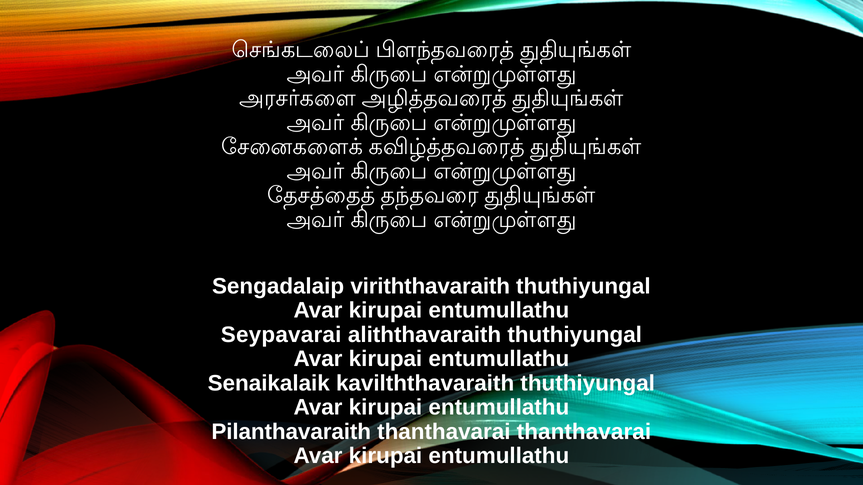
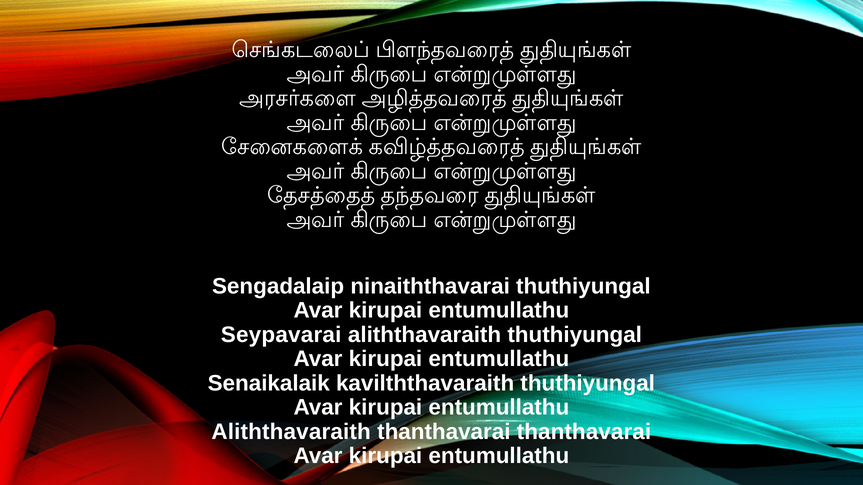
viriththavaraith: viriththavaraith -> ninaiththavarai
Pilanthavaraith at (291, 432): Pilanthavaraith -> Aliththavaraith
